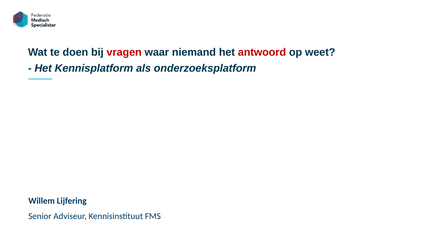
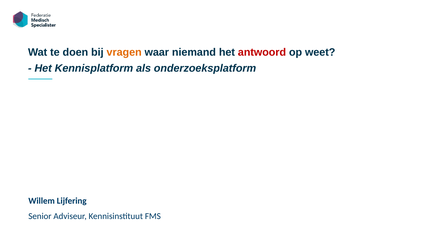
vragen colour: red -> orange
